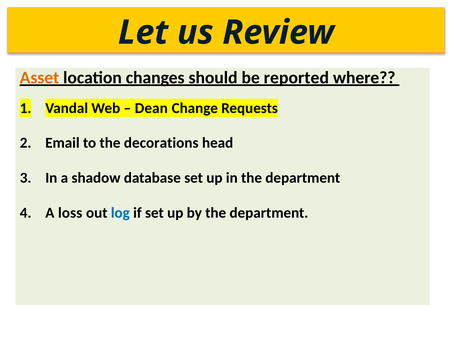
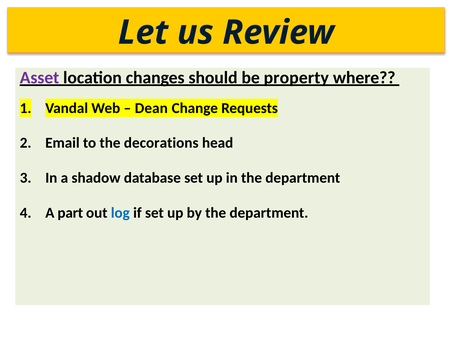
Asset colour: orange -> purple
reported: reported -> property
loss: loss -> part
